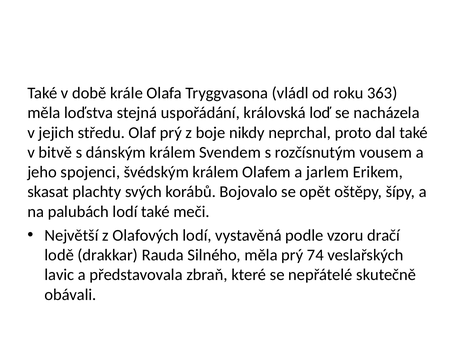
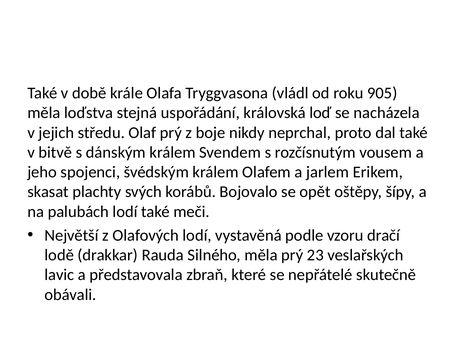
363: 363 -> 905
74: 74 -> 23
